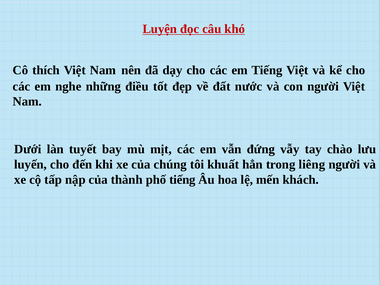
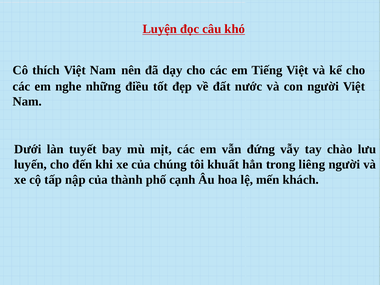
phố tiếng: tiếng -> cạnh
